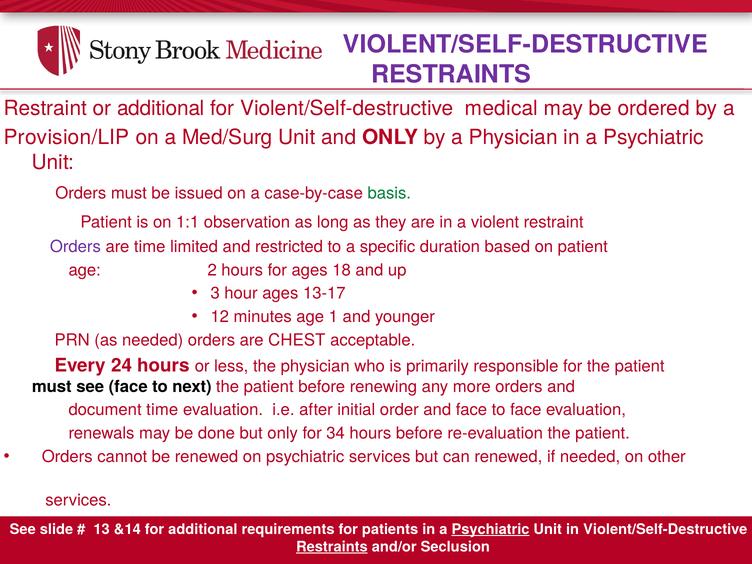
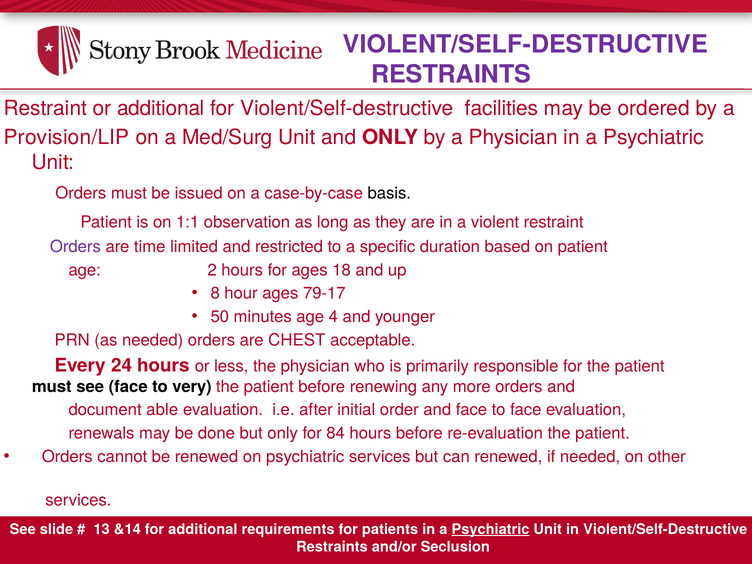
medical: medical -> facilities
basis colour: green -> black
3: 3 -> 8
13-17: 13-17 -> 79-17
12: 12 -> 50
1: 1 -> 4
next: next -> very
document time: time -> able
34: 34 -> 84
Restraints at (332, 547) underline: present -> none
